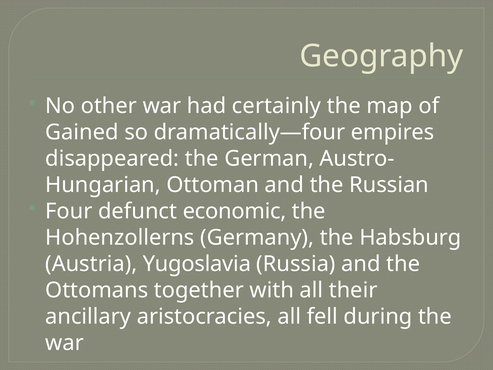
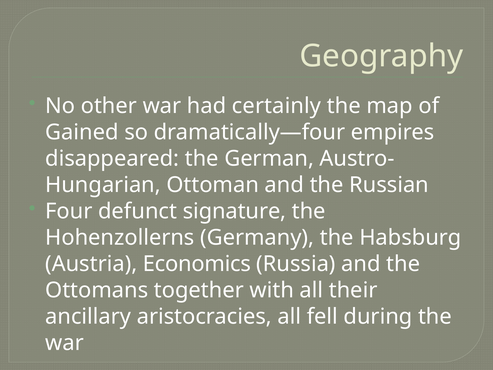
economic: economic -> signature
Yugoslavia: Yugoslavia -> Economics
